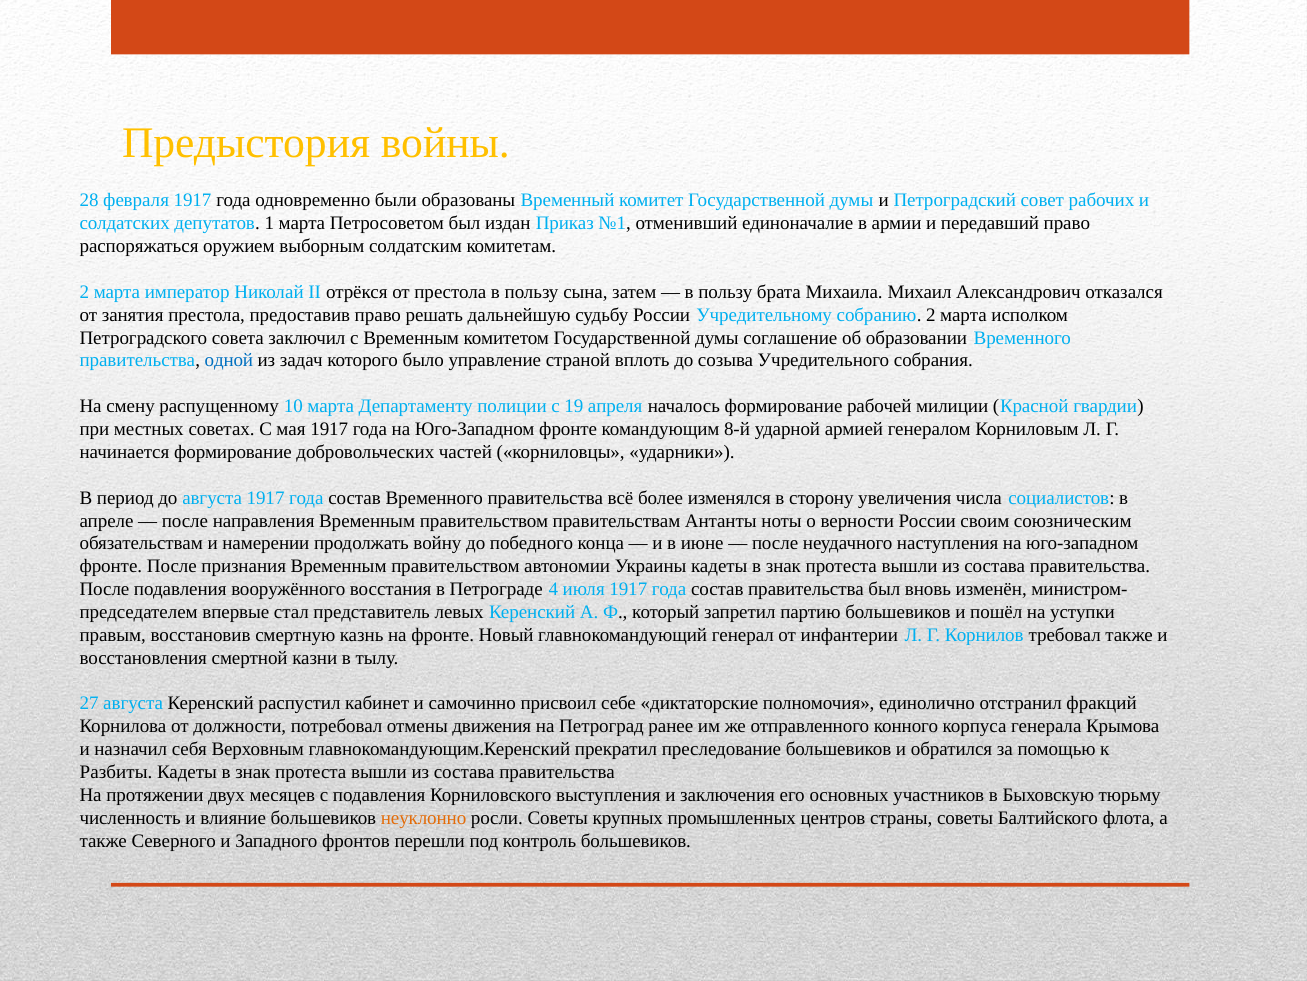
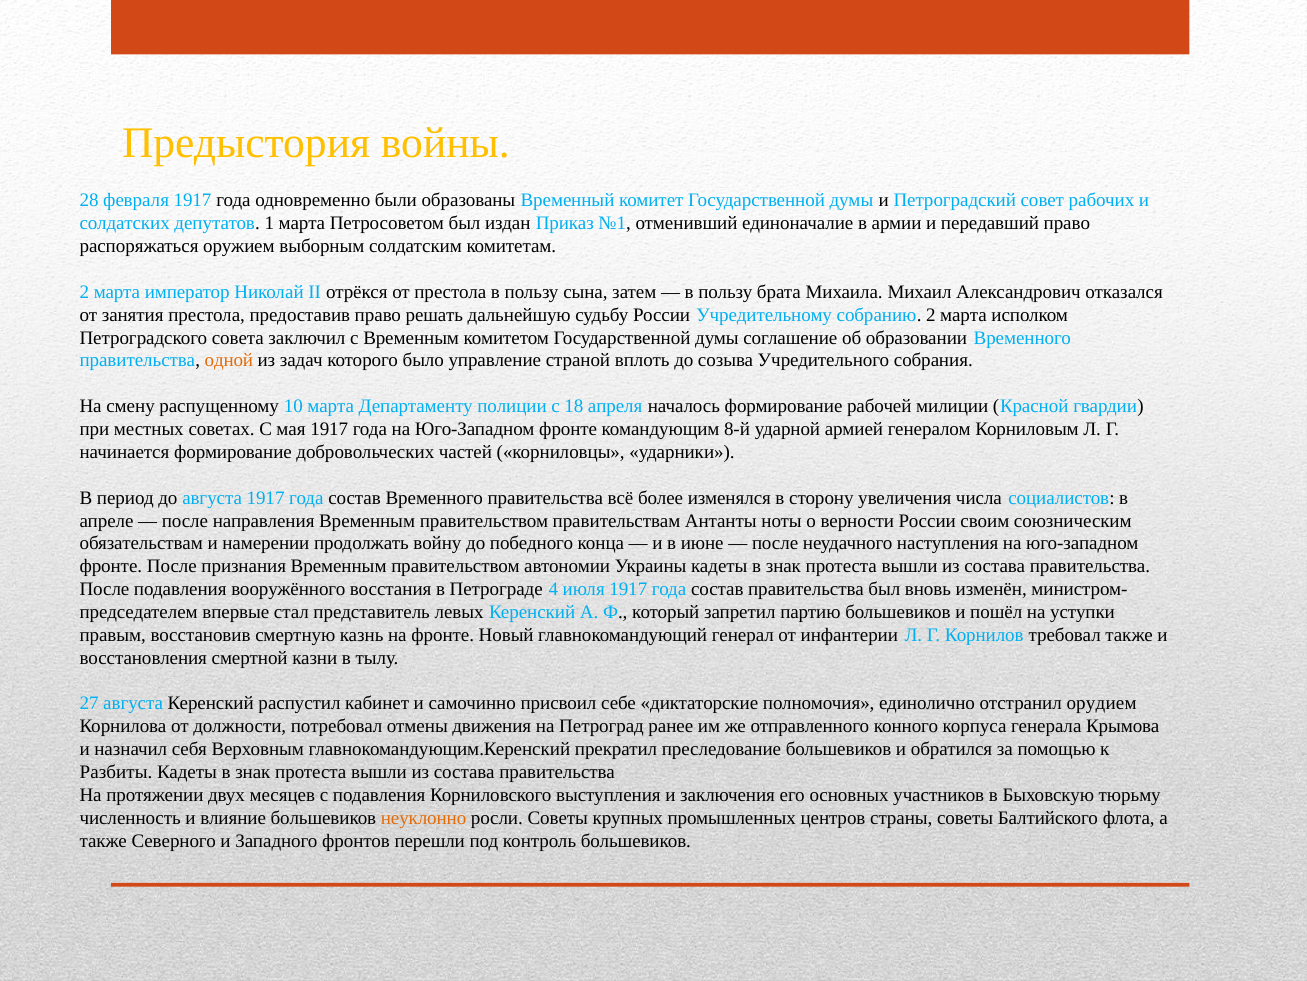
одной colour: blue -> orange
19: 19 -> 18
фракций: фракций -> орудием
